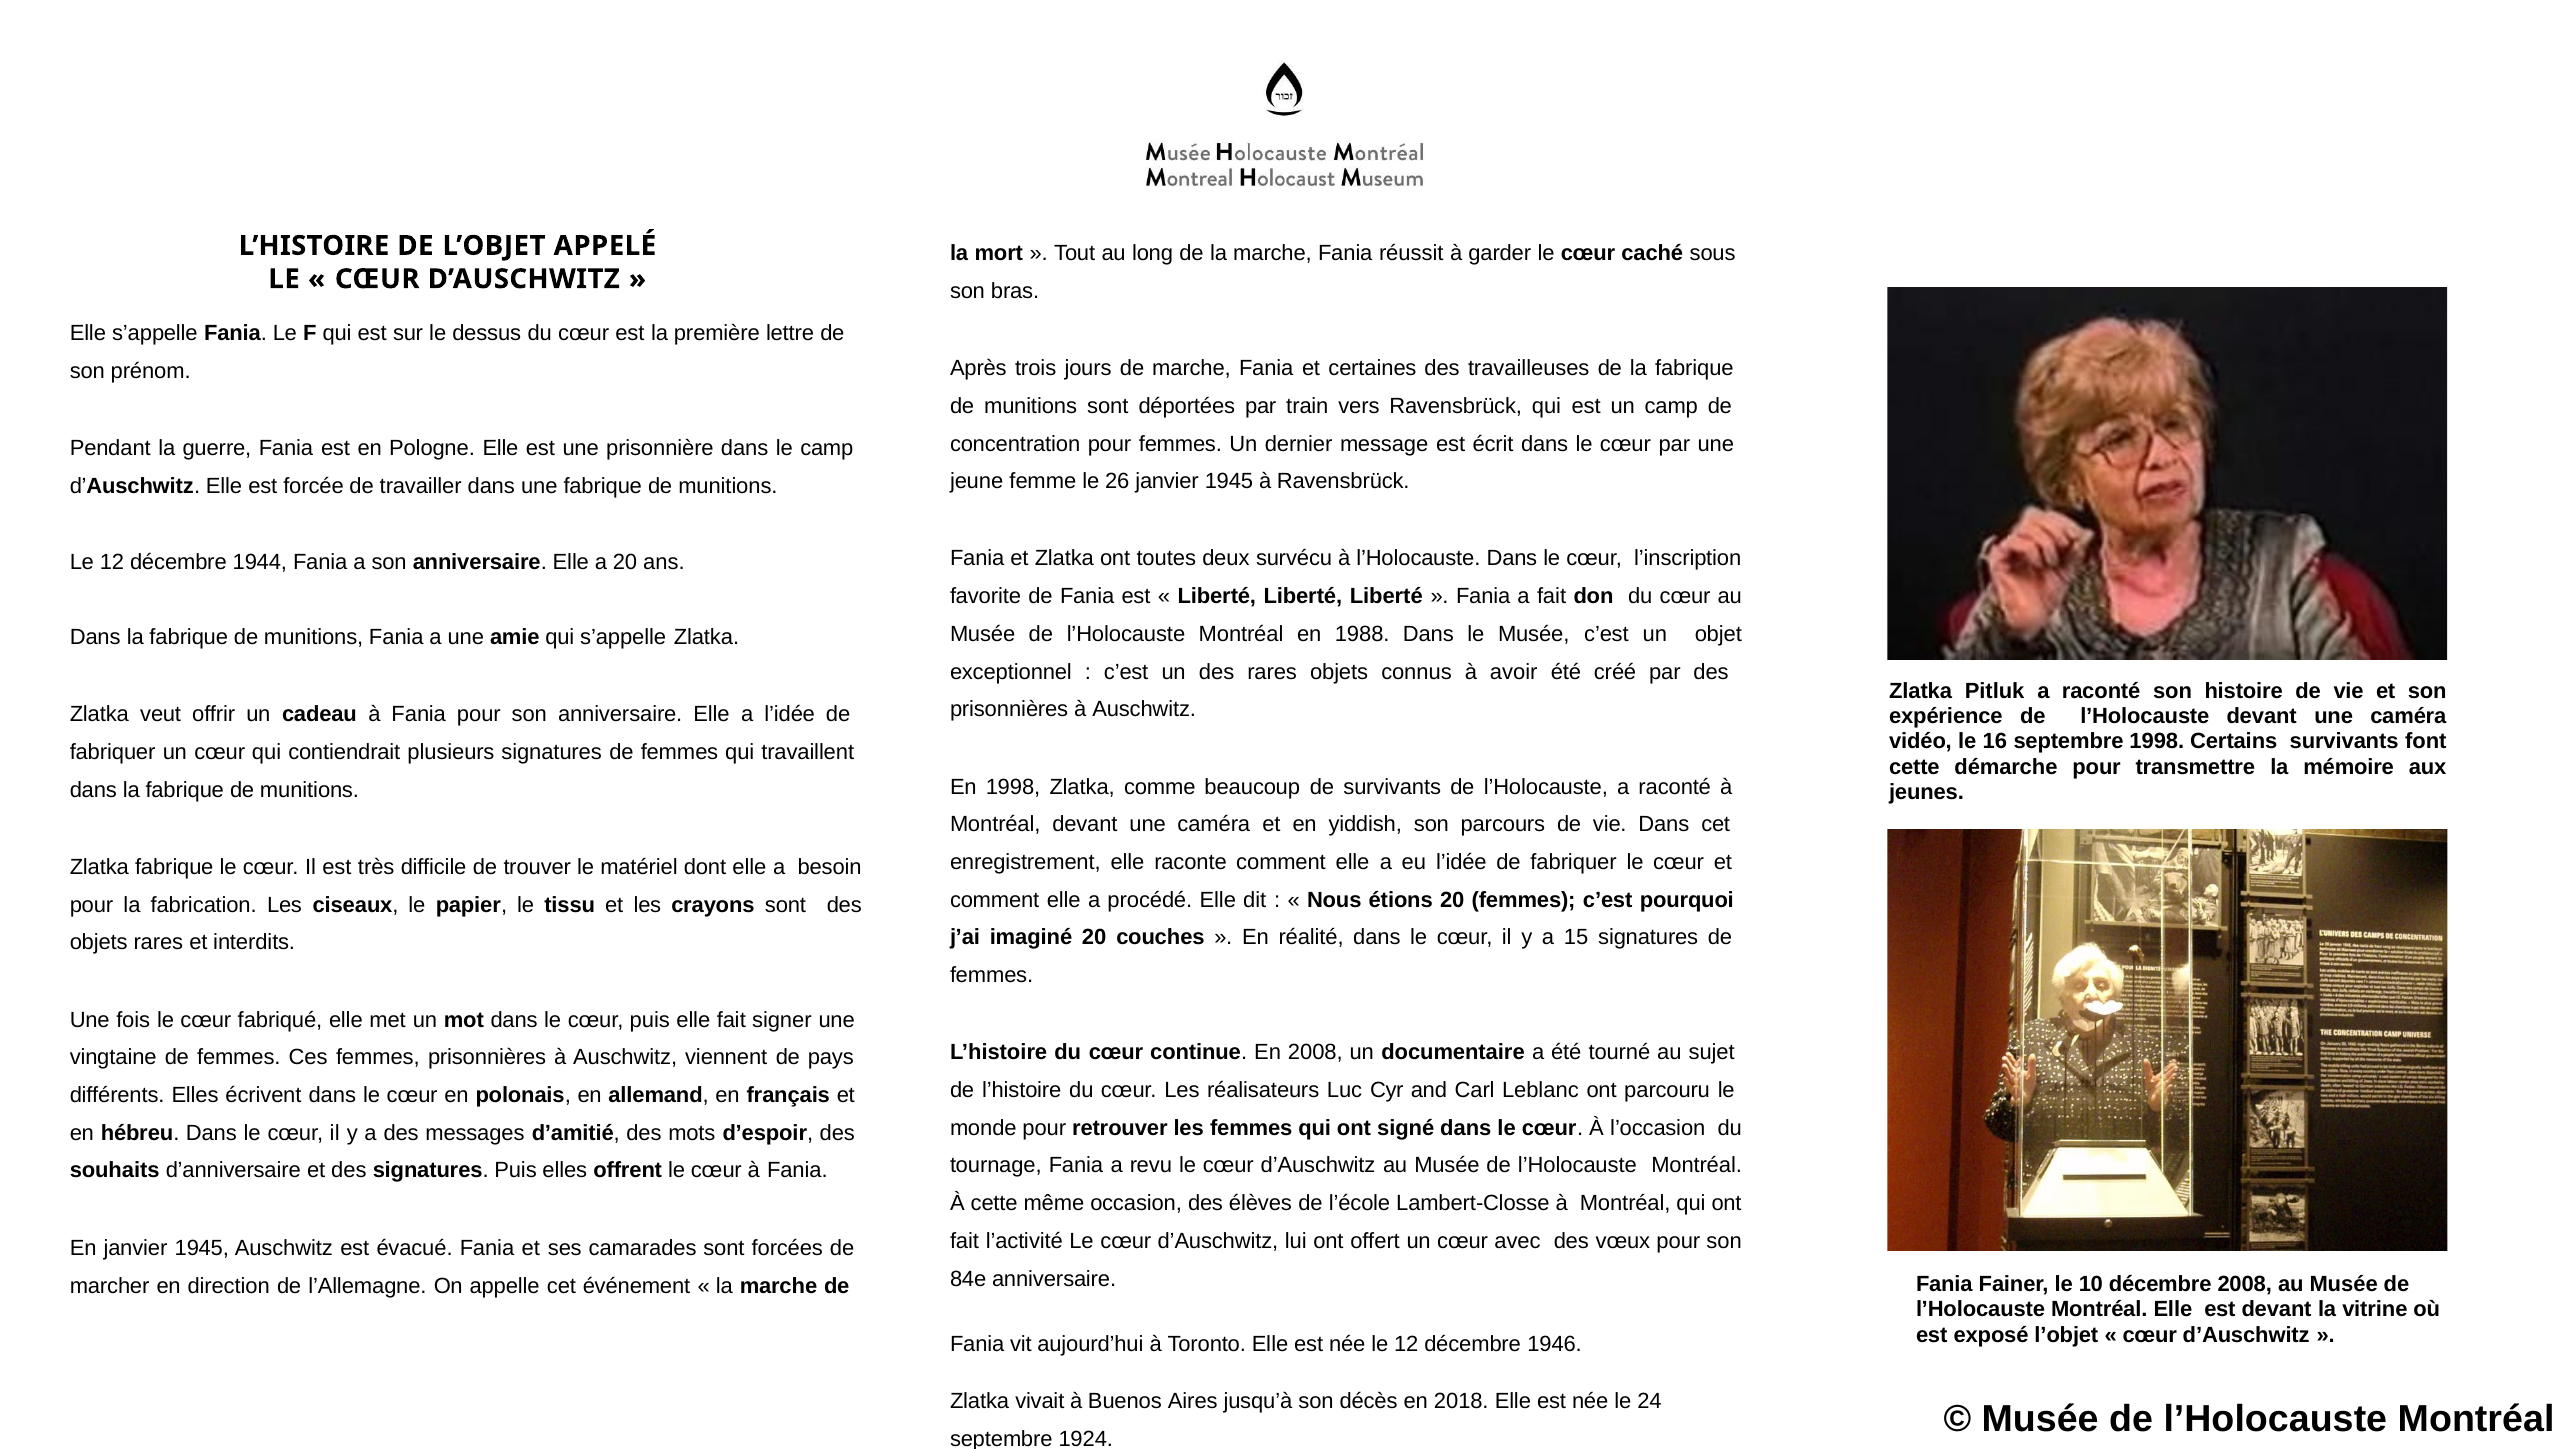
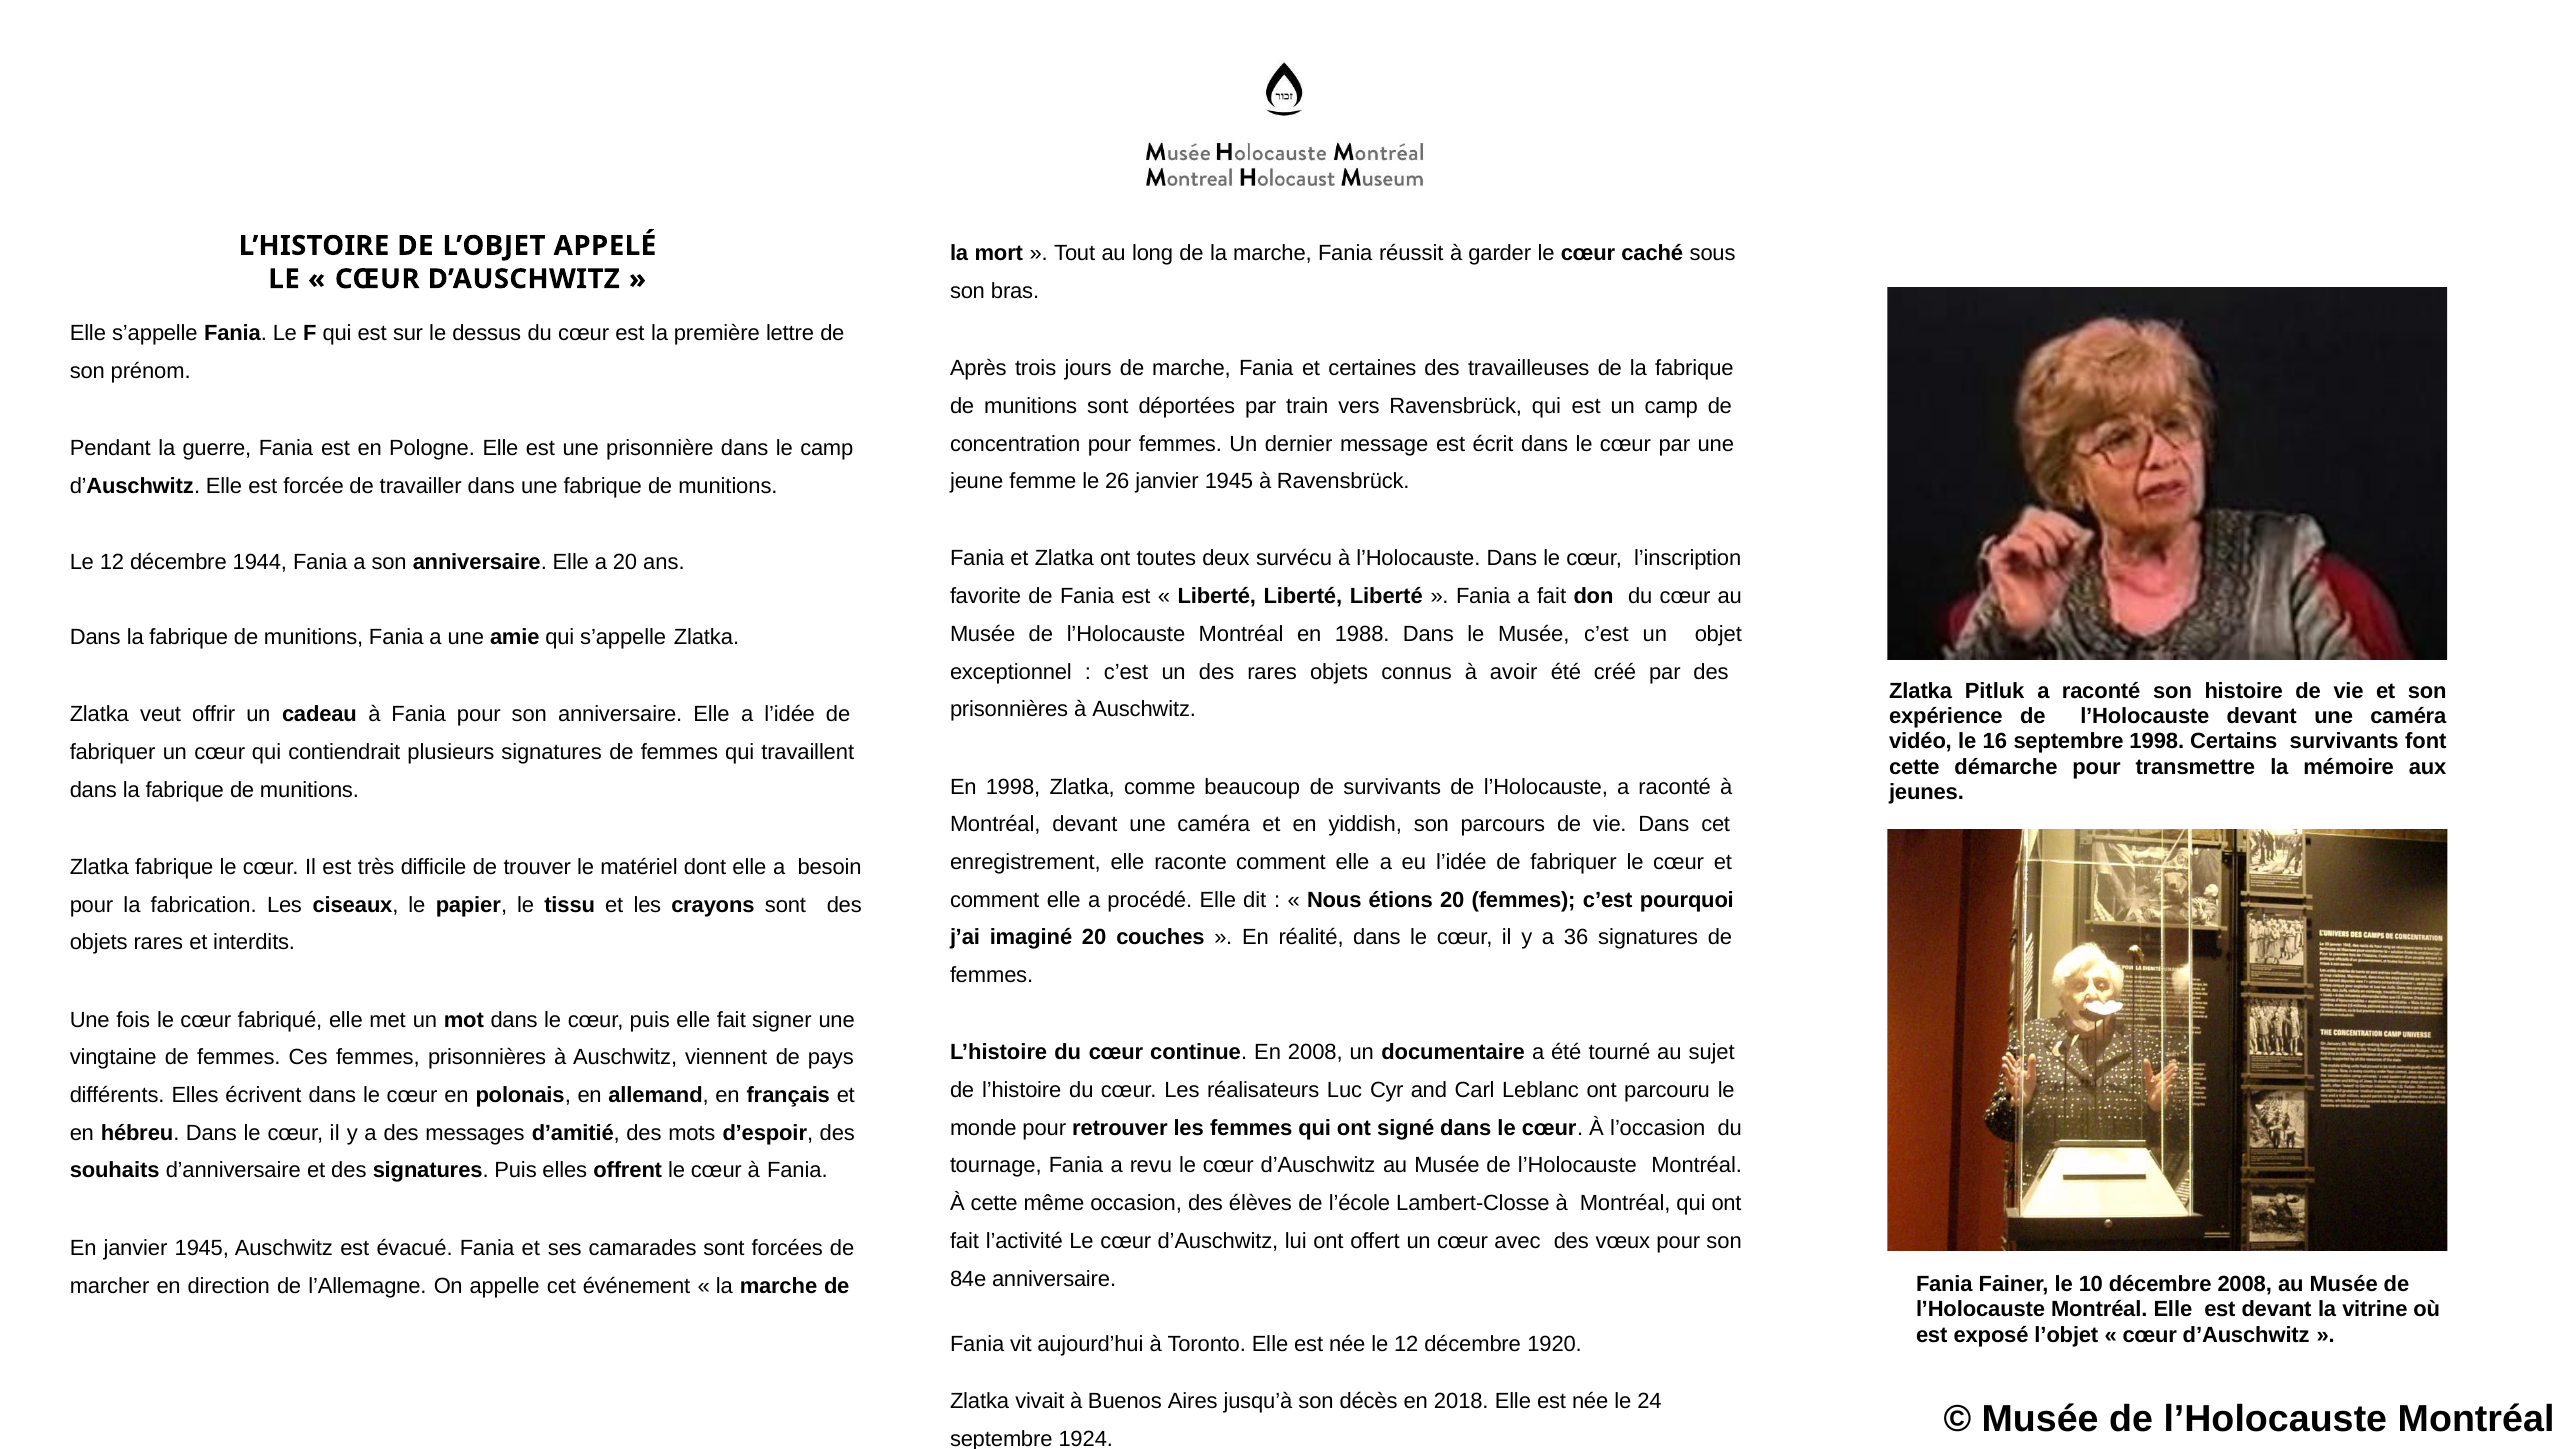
15: 15 -> 36
1946: 1946 -> 1920
